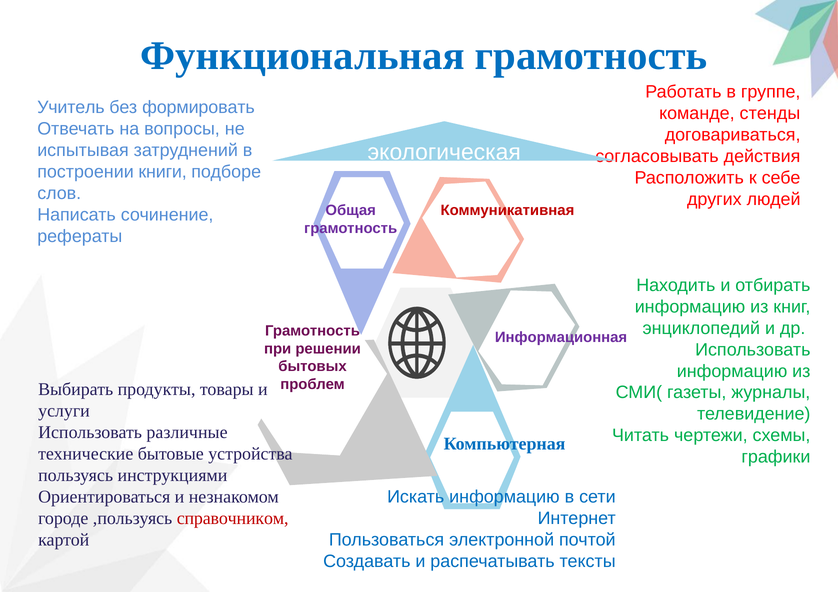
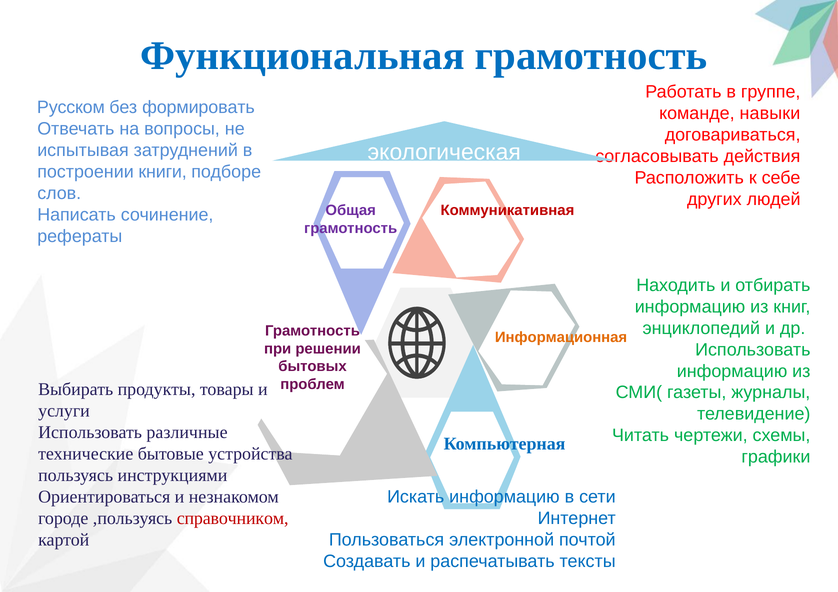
Учитель: Учитель -> Русском
стенды: стенды -> навыки
Информационная colour: purple -> orange
